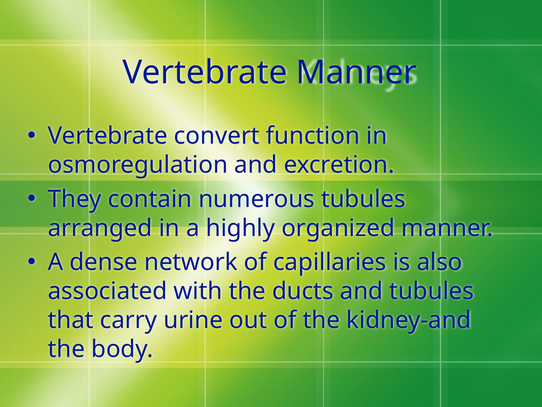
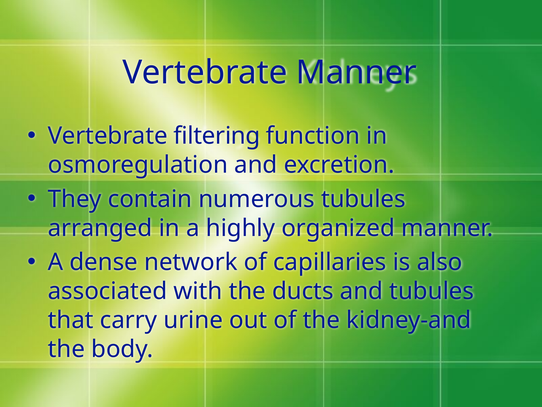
convert: convert -> filtering
